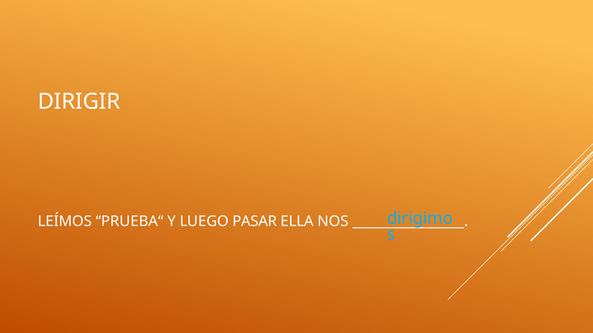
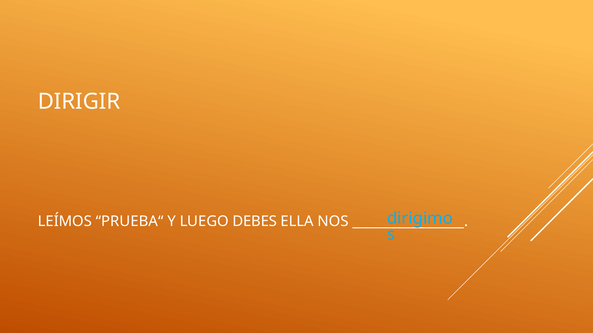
PASAR: PASAR -> DEBES
